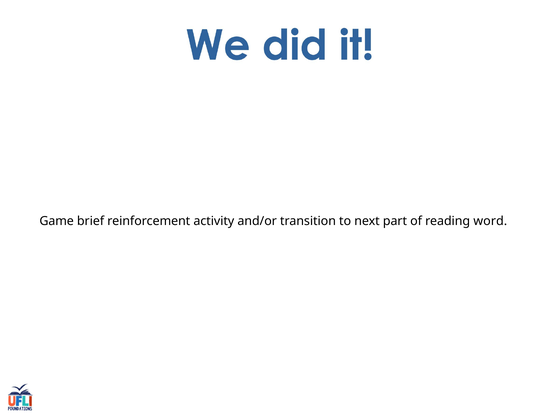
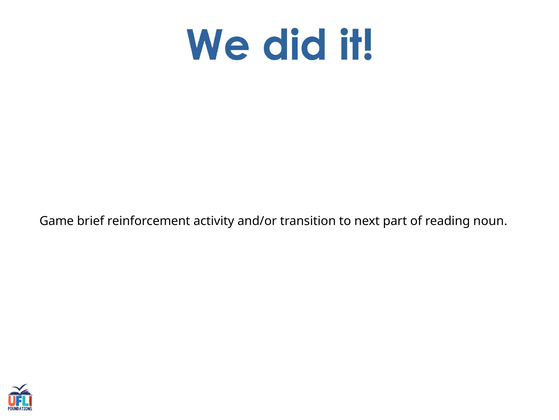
word: word -> noun
